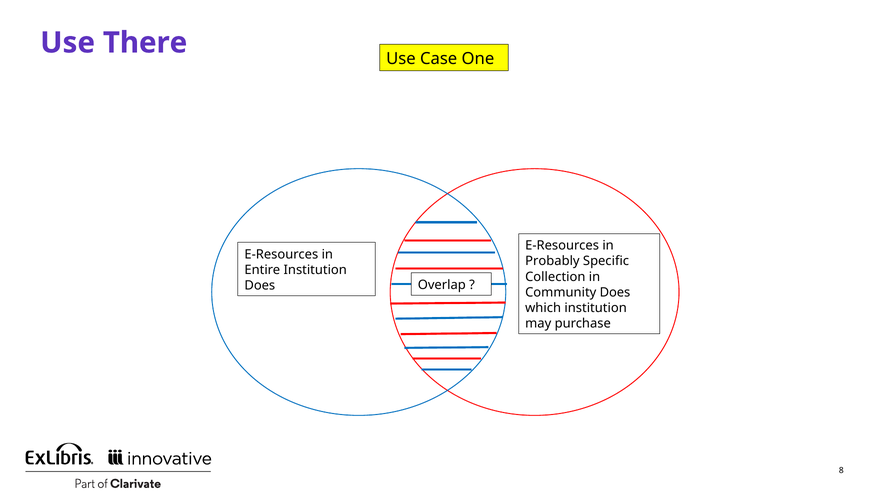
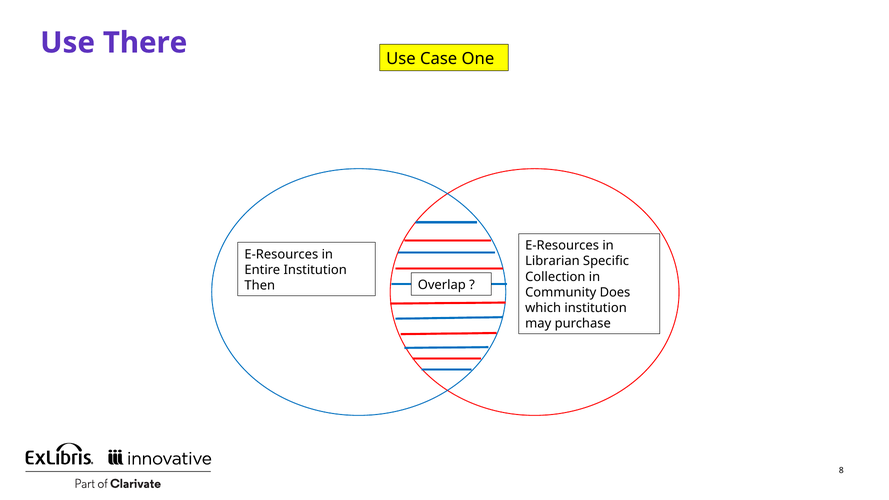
Probably: Probably -> Librarian
Does at (260, 286): Does -> Then
